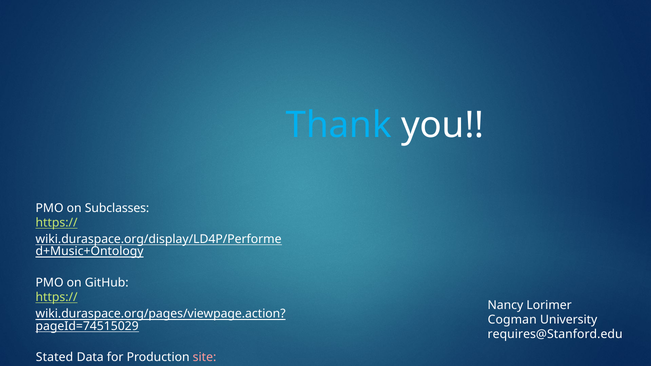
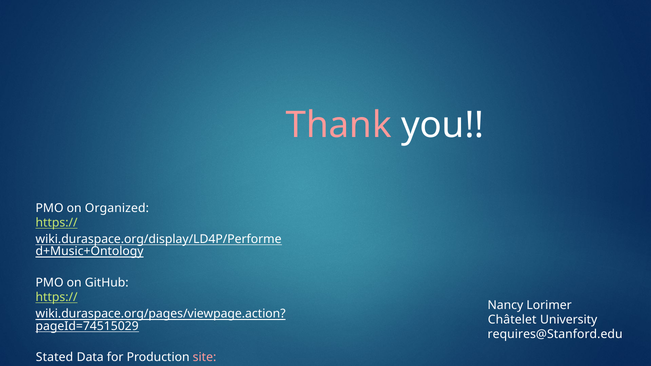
Thank colour: light blue -> pink
Subclasses: Subclasses -> Organized
Cogman: Cogman -> Châtelet
